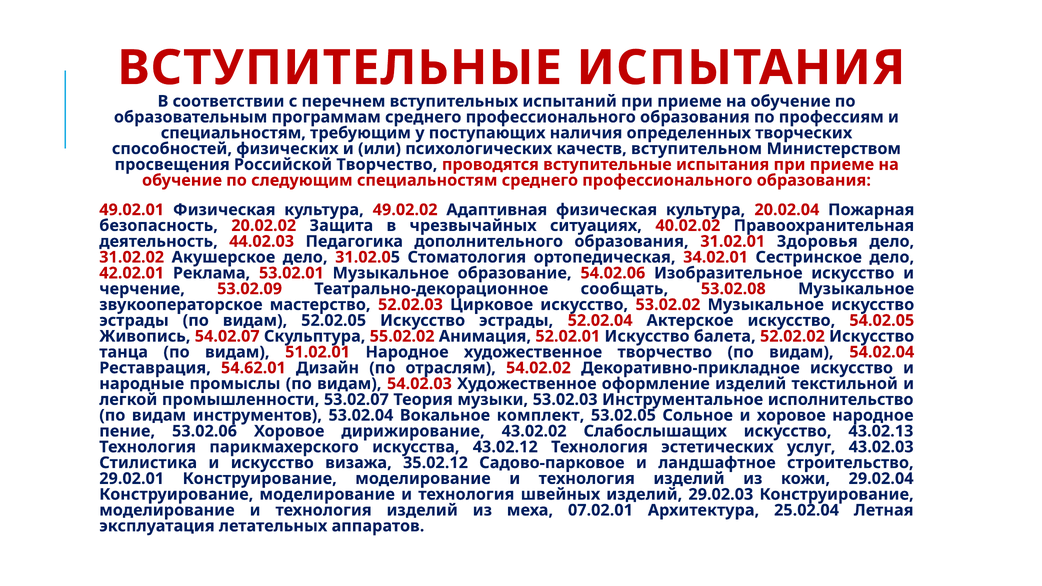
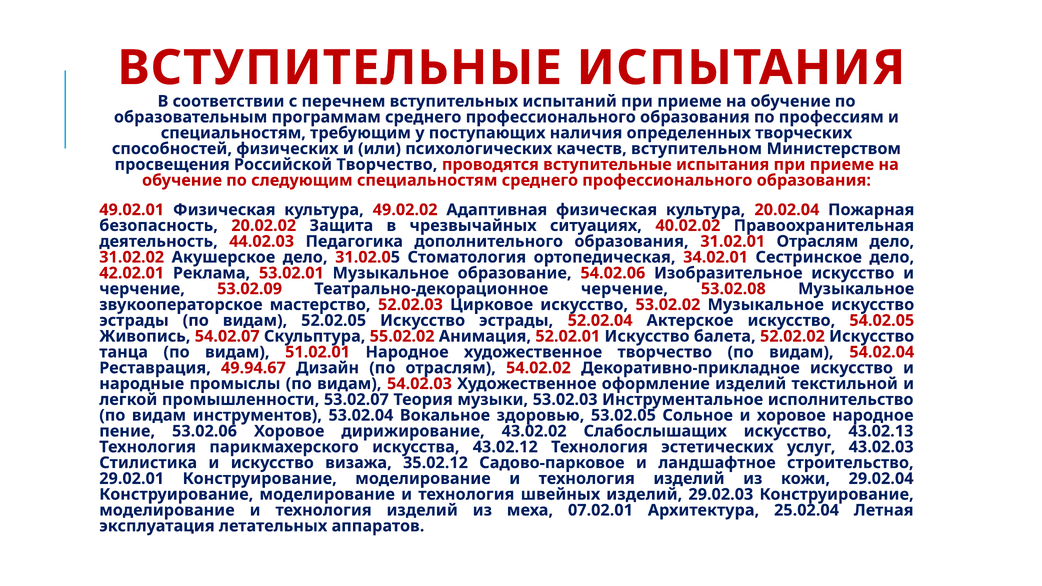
31.02.01 Здоровья: Здоровья -> Отраслям
Театрально-декорационное сообщать: сообщать -> черчение
54.62.01: 54.62.01 -> 49.94.67
комплект: комплект -> здоровью
